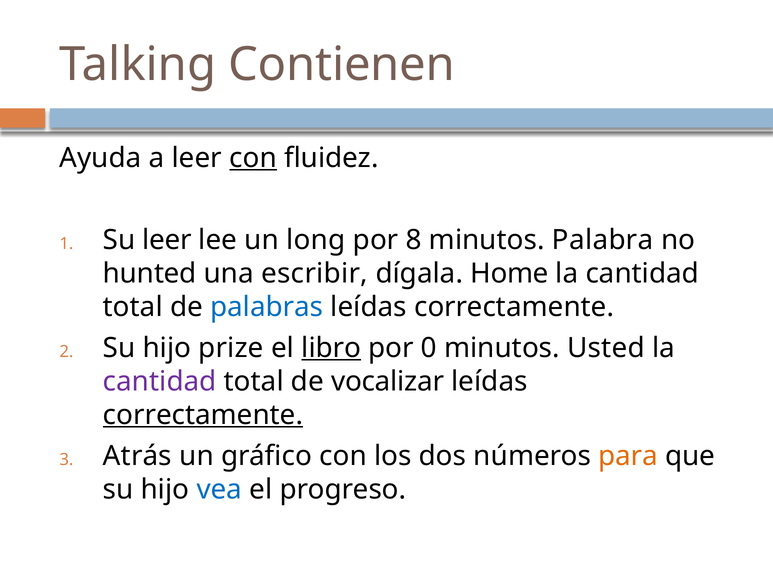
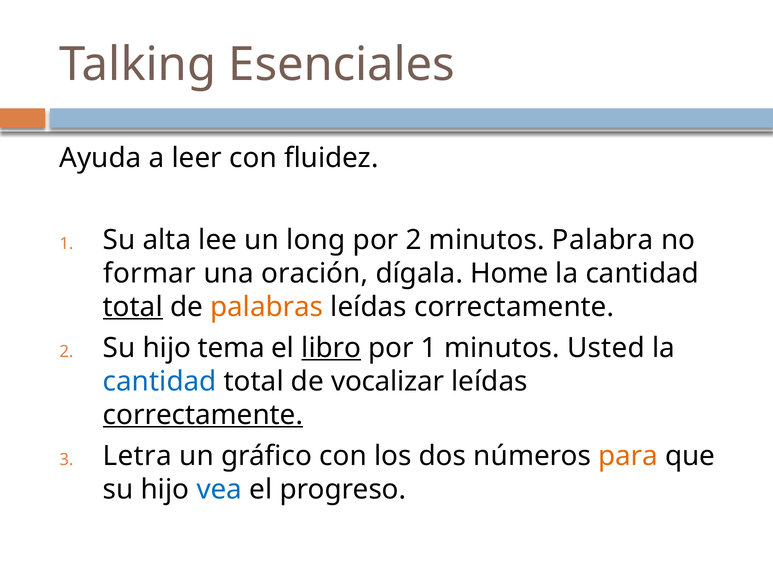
Contienen: Contienen -> Esenciales
con at (253, 158) underline: present -> none
Su leer: leer -> alta
por 8: 8 -> 2
hunted: hunted -> formar
escribir: escribir -> oración
total at (133, 307) underline: none -> present
palabras colour: blue -> orange
prize: prize -> tema
por 0: 0 -> 1
cantidad at (160, 381) colour: purple -> blue
Atrás: Atrás -> Letra
